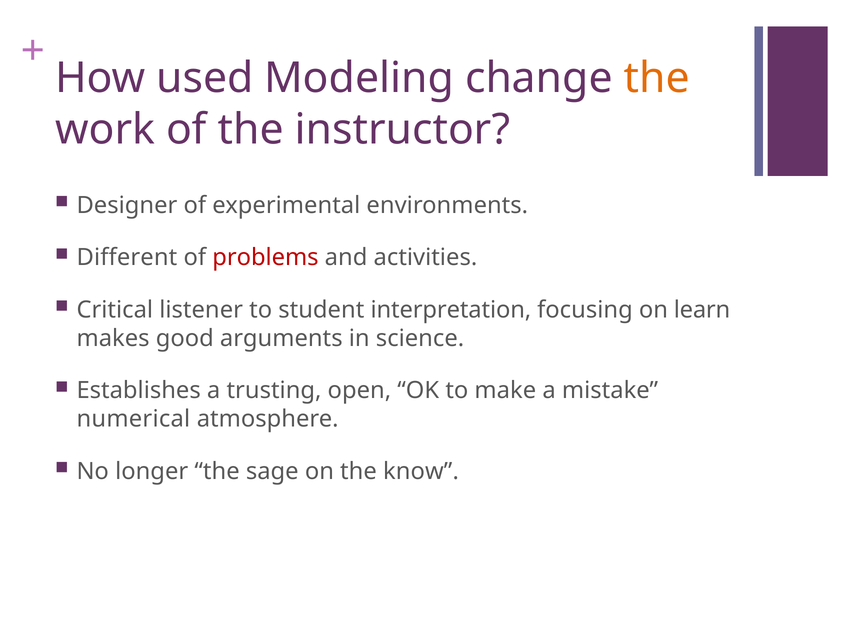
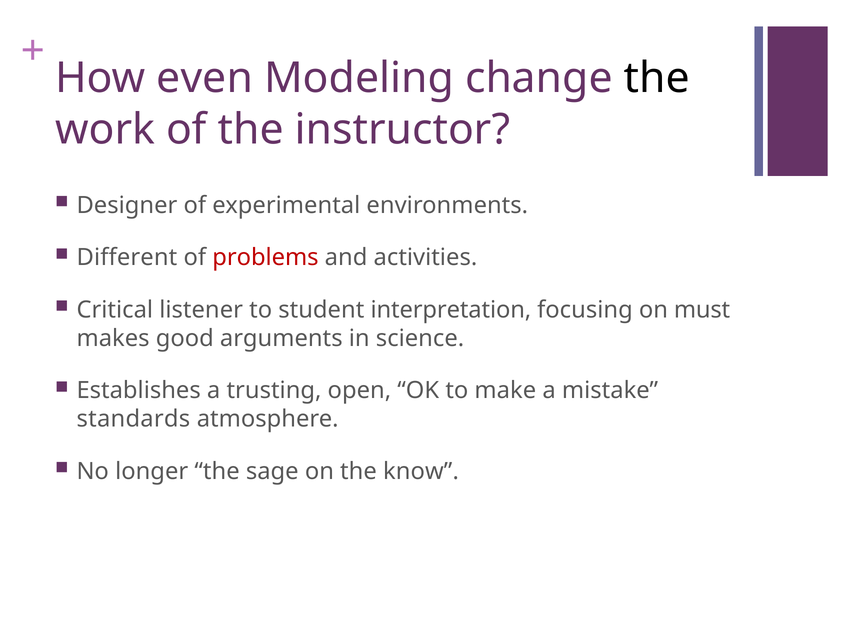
used: used -> even
the at (657, 78) colour: orange -> black
learn: learn -> must
numerical: numerical -> standards
